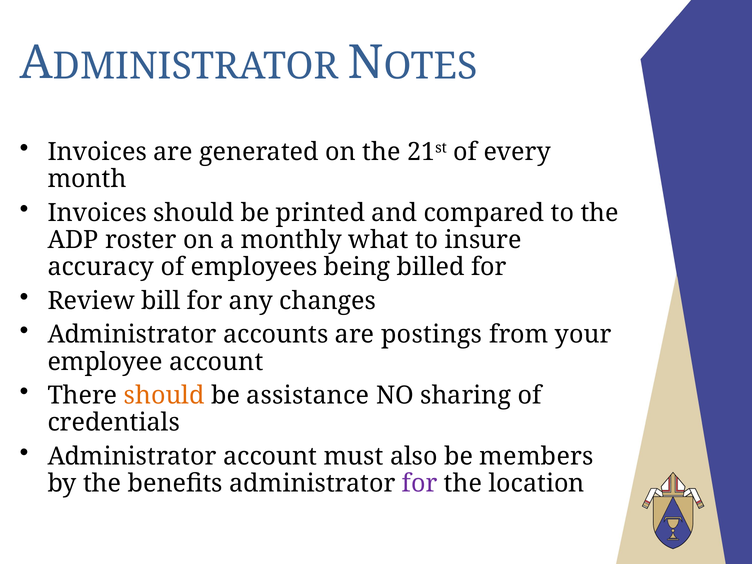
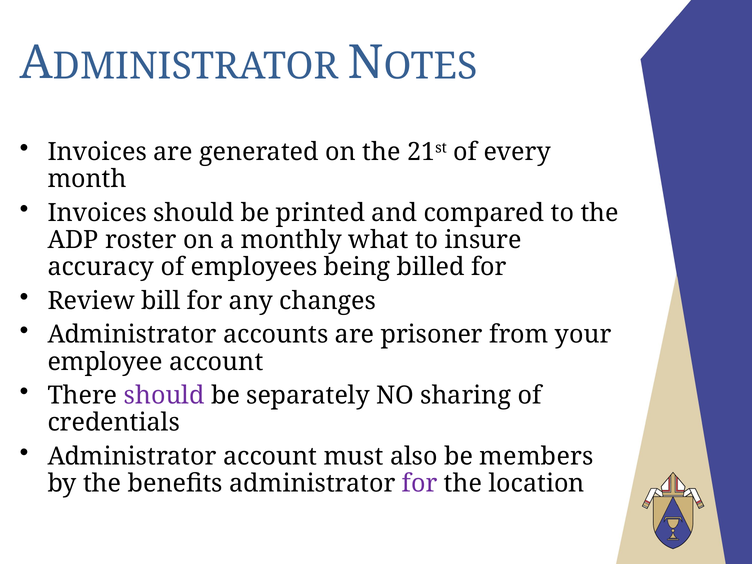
postings: postings -> prisoner
should at (164, 396) colour: orange -> purple
assistance: assistance -> separately
